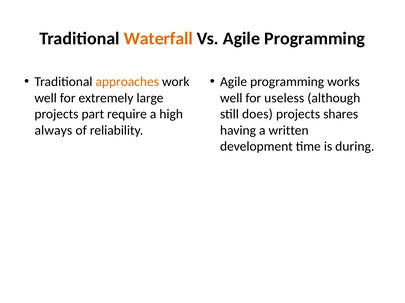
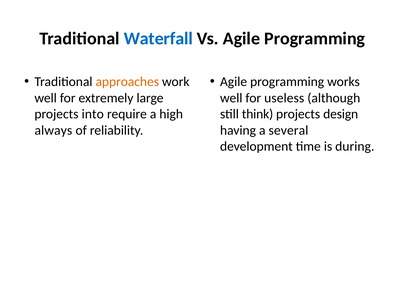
Waterfall colour: orange -> blue
part: part -> into
does: does -> think
shares: shares -> design
written: written -> several
